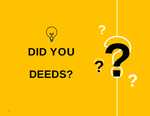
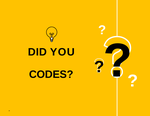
DEEDS: DEEDS -> CODES
